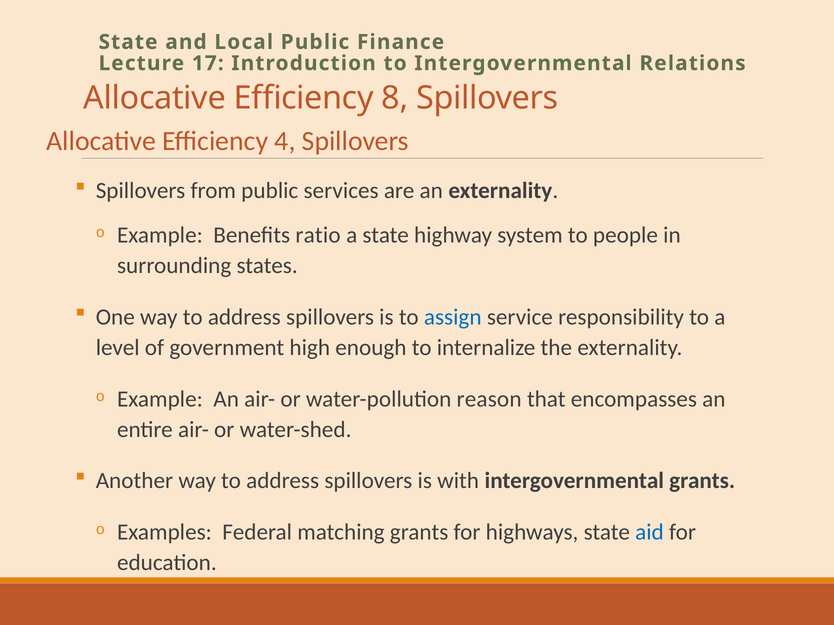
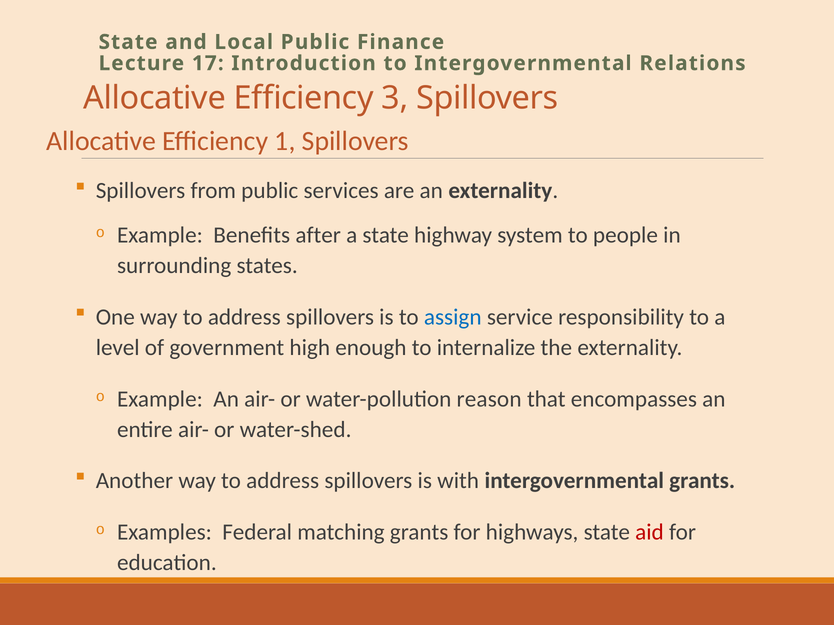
8: 8 -> 3
4: 4 -> 1
ratio: ratio -> after
aid colour: blue -> red
